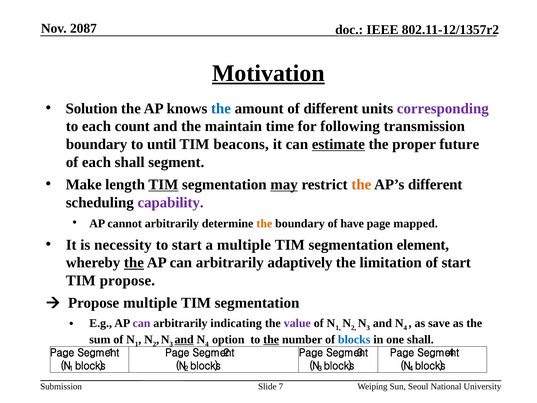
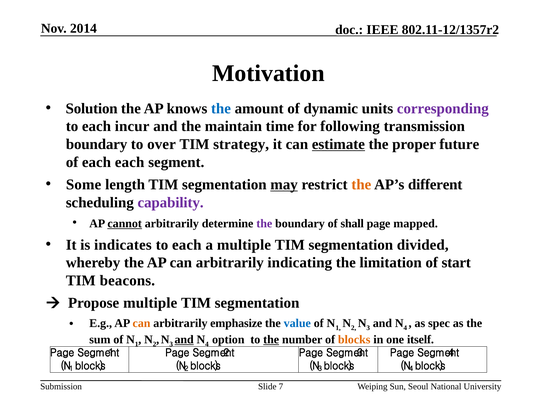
2087: 2087 -> 2014
Motivation underline: present -> none
of different: different -> dynamic
count: count -> incur
until: until -> over
beacons: beacons -> strategy
each shall: shall -> each
Make: Make -> Some
TIM at (163, 184) underline: present -> none
cannot underline: none -> present
the at (264, 223) colour: orange -> purple
have: have -> shall
necessity: necessity -> indicates
start at (187, 245): start -> each
element: element -> divided
the at (134, 262) underline: present -> none
adaptively: adaptively -> indicating
TIM propose: propose -> beacons
can at (141, 323) colour: purple -> orange
indicating: indicating -> emphasize
value colour: purple -> blue
save: save -> spec
blocks at (354, 339) colour: blue -> orange
one shall: shall -> itself
